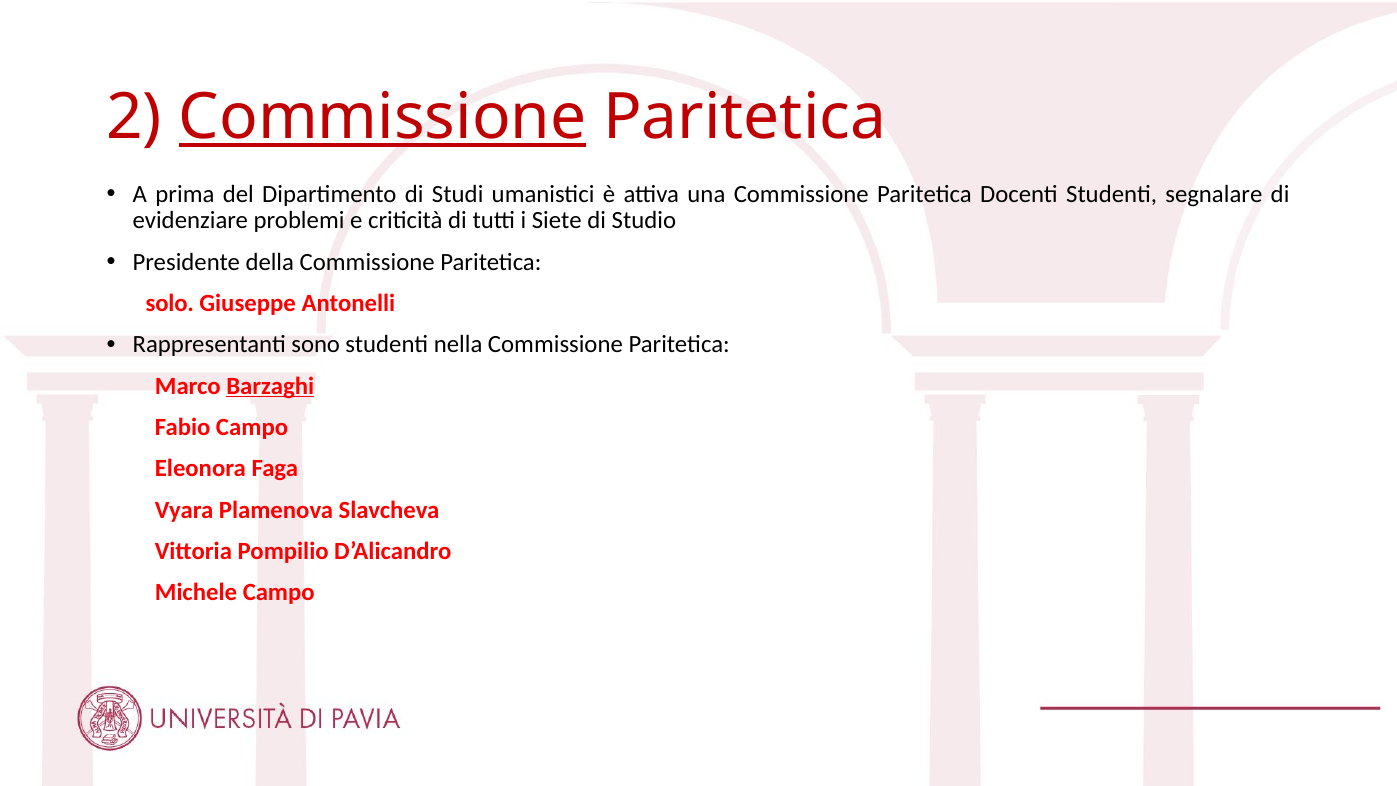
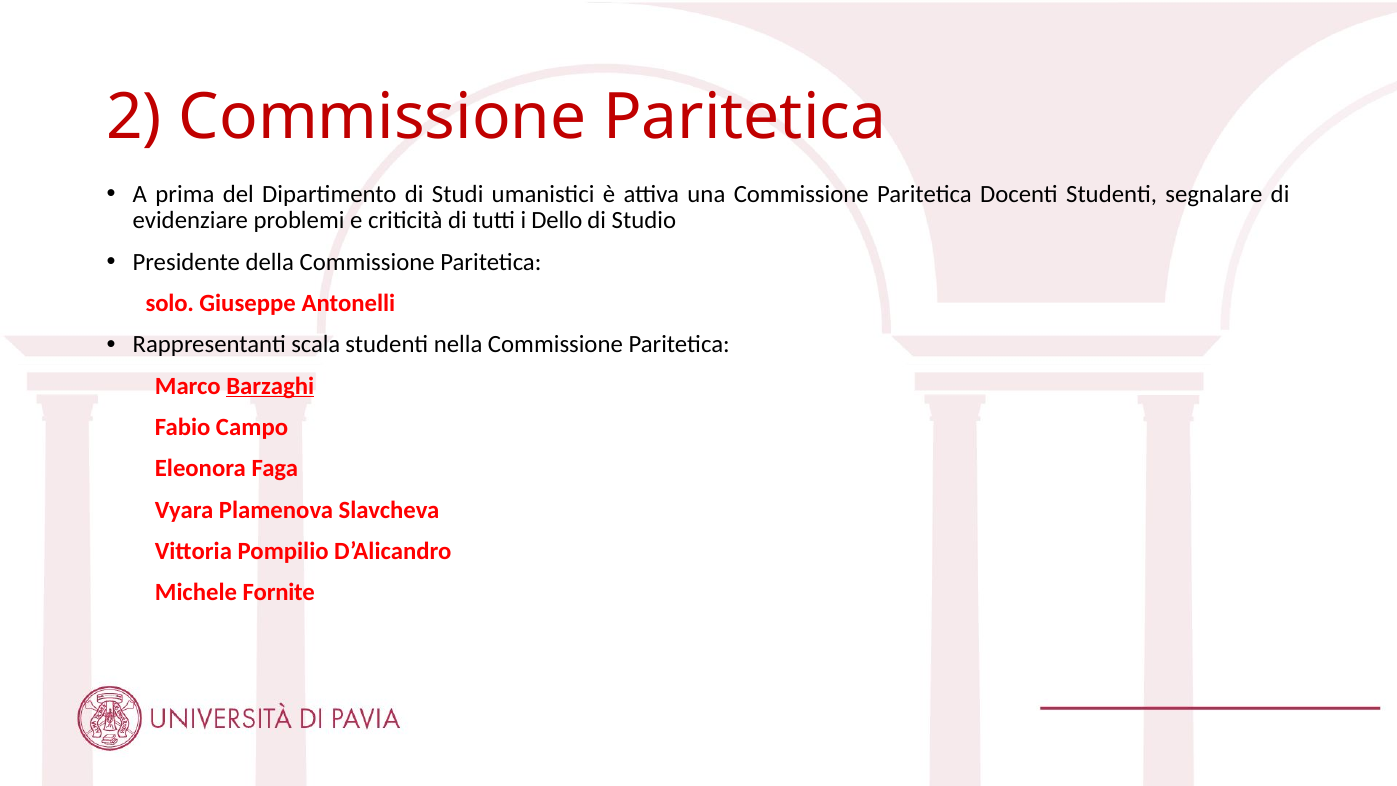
Commissione at (383, 117) underline: present -> none
Siete: Siete -> Dello
sono: sono -> scala
Michele Campo: Campo -> Fornite
